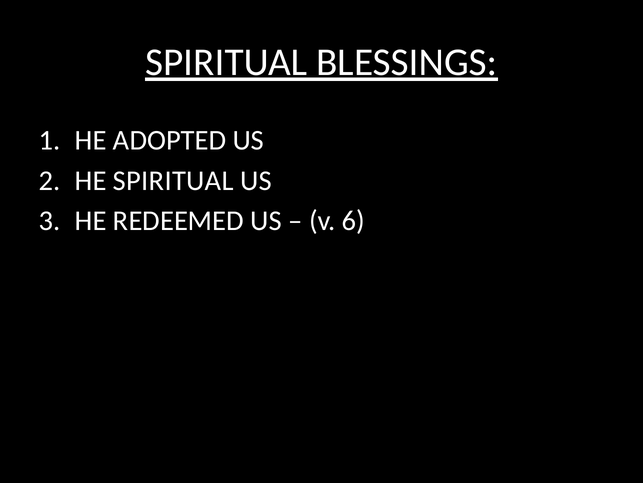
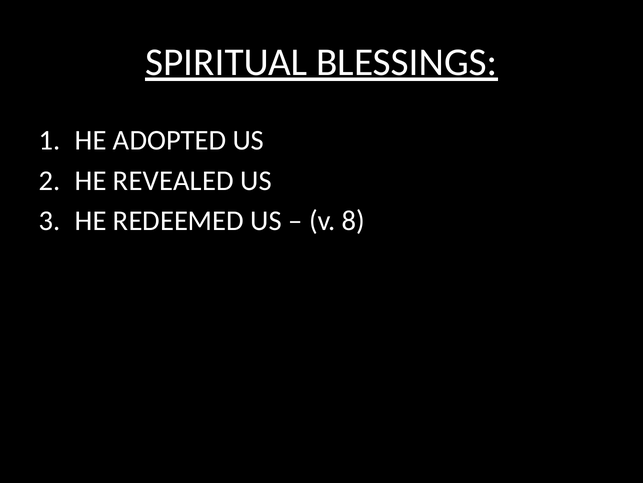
HE SPIRITUAL: SPIRITUAL -> REVEALED
6: 6 -> 8
